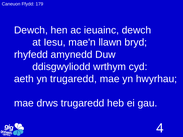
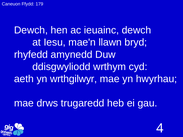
yn trugaredd: trugaredd -> wrthgilwyr
